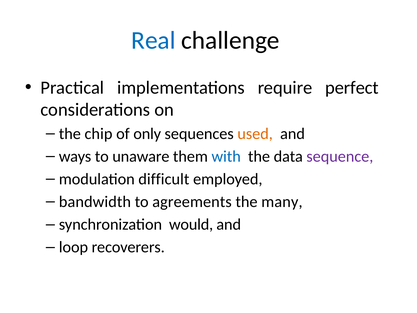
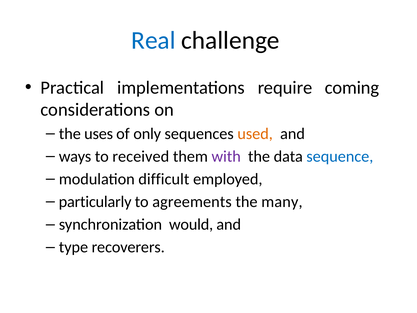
perfect: perfect -> coming
chip: chip -> uses
unaware: unaware -> received
with colour: blue -> purple
sequence colour: purple -> blue
bandwidth: bandwidth -> particularly
loop: loop -> type
